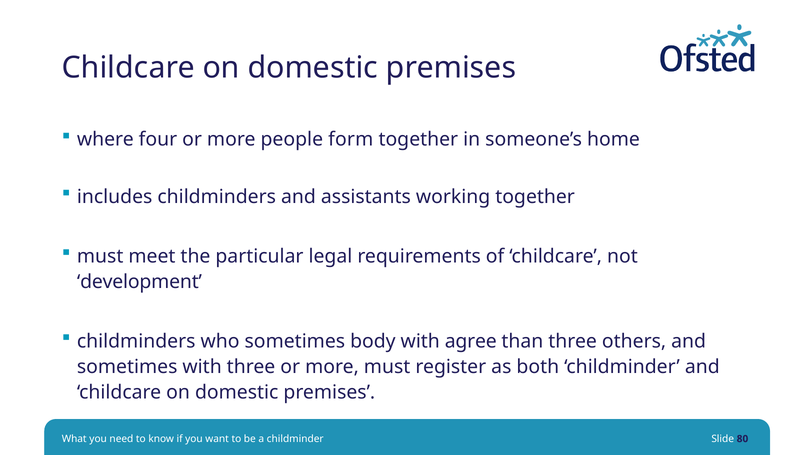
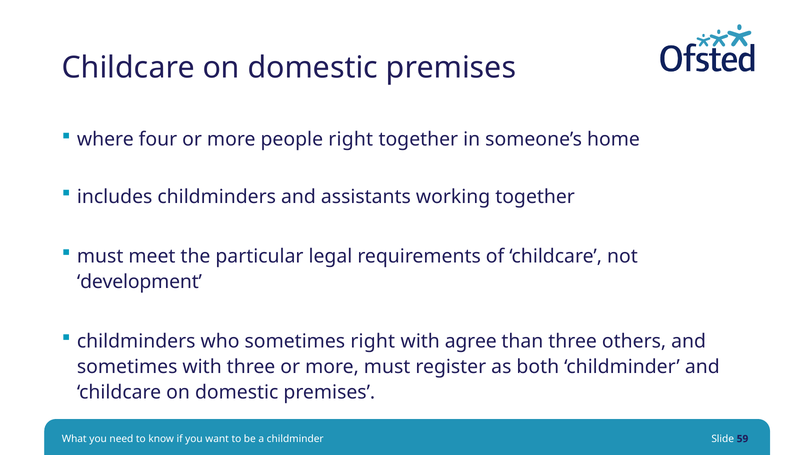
people form: form -> right
sometimes body: body -> right
80: 80 -> 59
